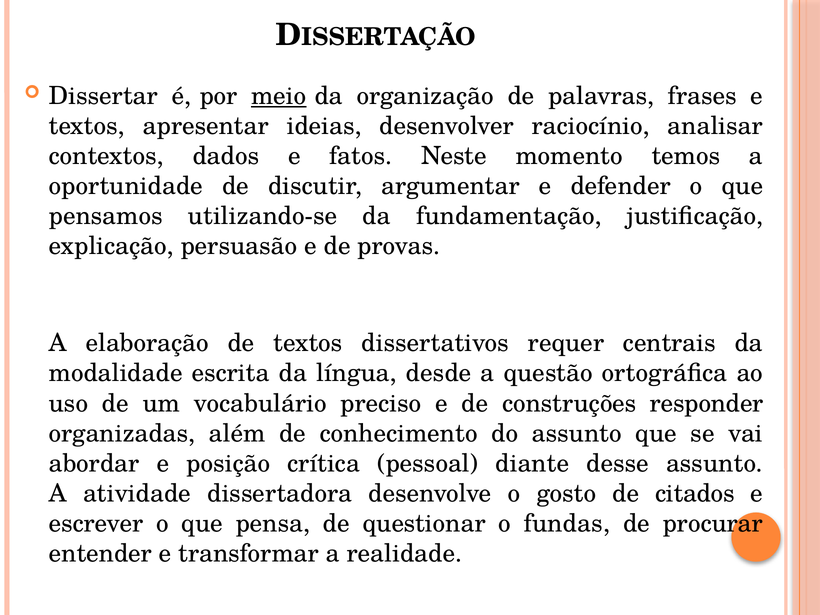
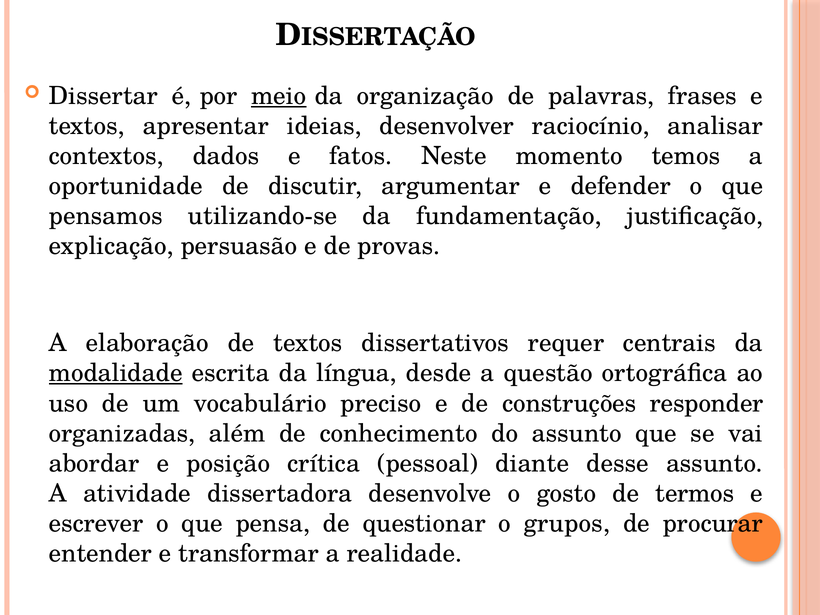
modalidade underline: none -> present
citados: citados -> termos
fundas: fundas -> grupos
